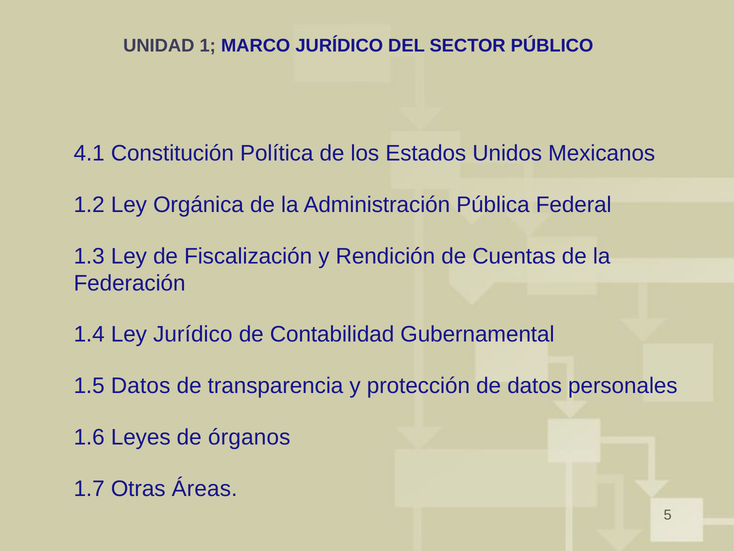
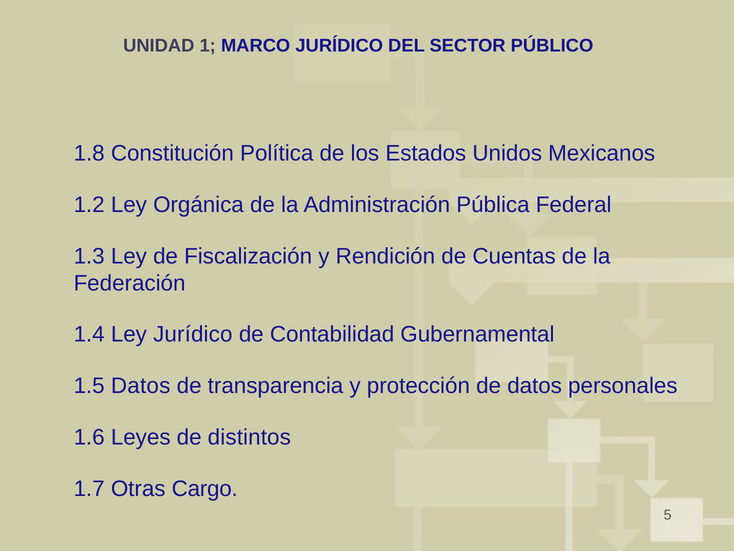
4.1: 4.1 -> 1.8
órganos: órganos -> distintos
Áreas: Áreas -> Cargo
